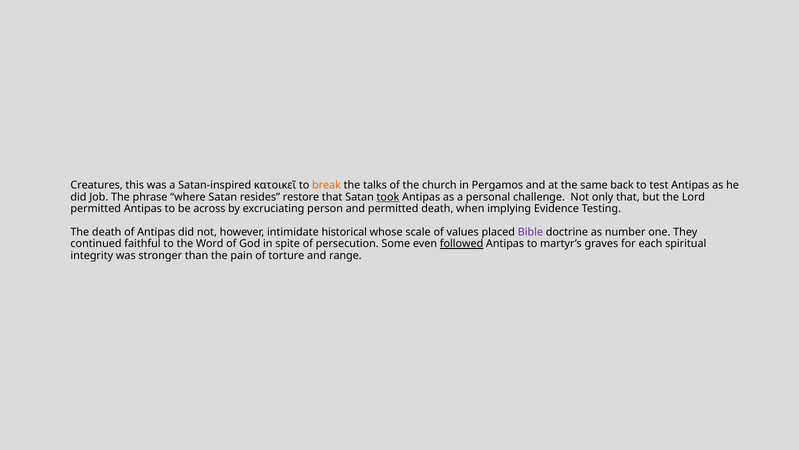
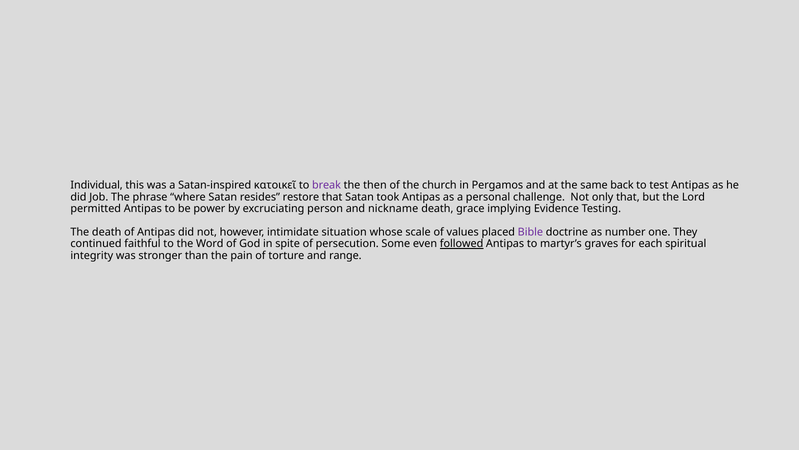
Creatures: Creatures -> Individual
break colour: orange -> purple
talks: talks -> then
took underline: present -> none
across: across -> power
and permitted: permitted -> nickname
when: when -> grace
historical: historical -> situation
